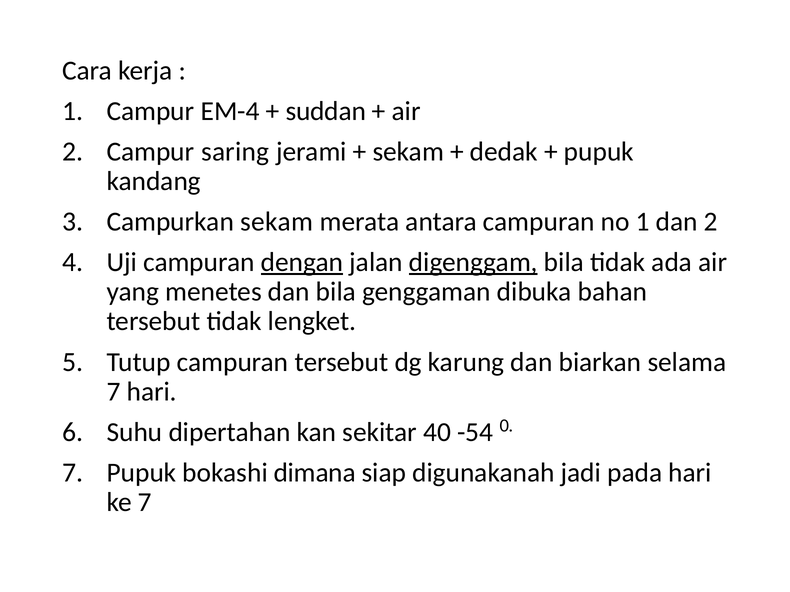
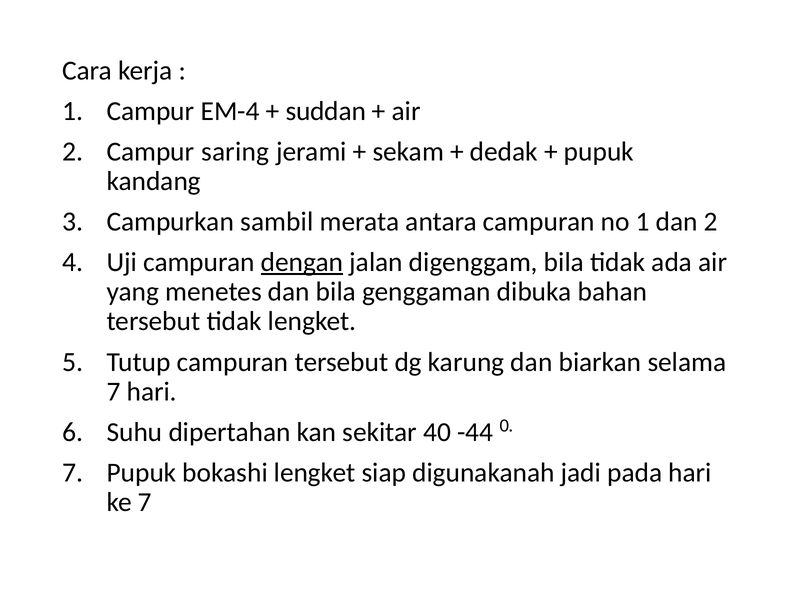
Campurkan sekam: sekam -> sambil
digenggam underline: present -> none
-54: -54 -> -44
bokashi dimana: dimana -> lengket
